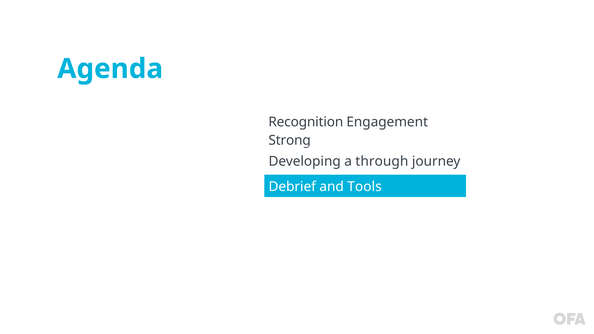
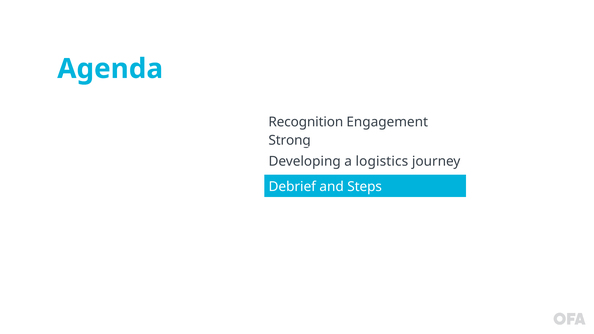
through: through -> logistics
Tools: Tools -> Steps
